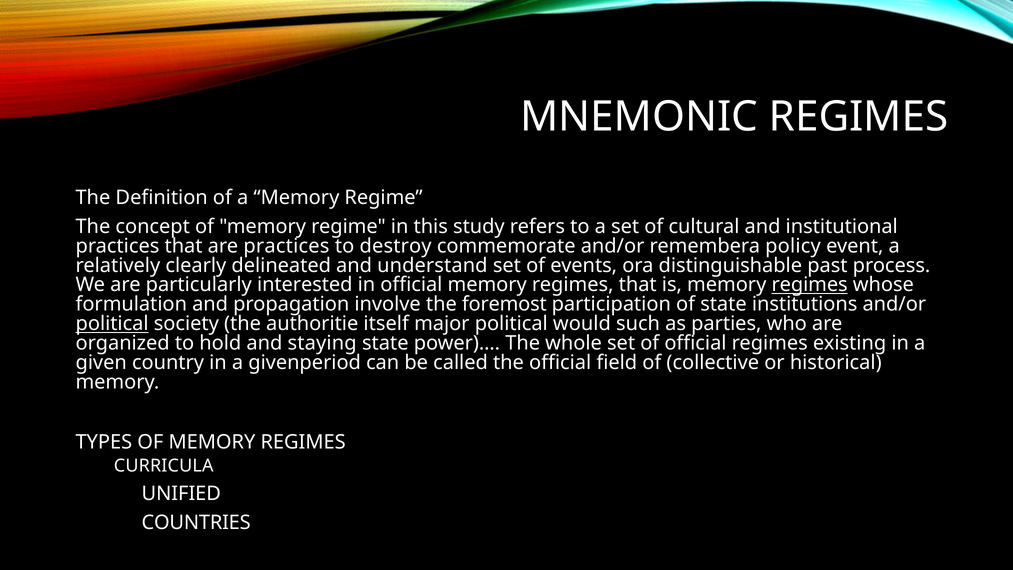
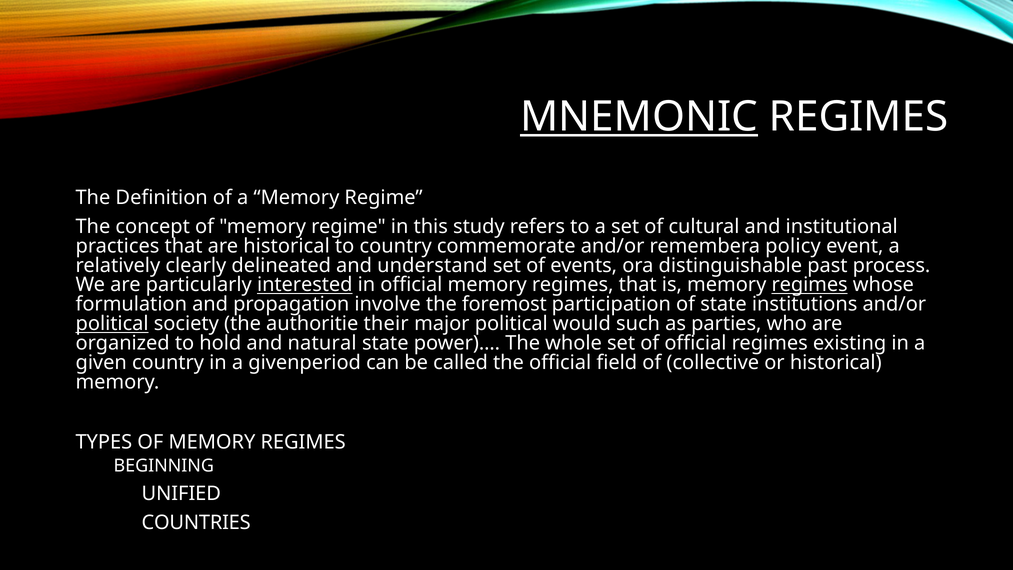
MNEMONIC underline: none -> present
are practices: practices -> historical
to destroy: destroy -> country
interested underline: none -> present
itself: itself -> their
staying: staying -> natural
CURRICULA: CURRICULA -> BEGINNING
